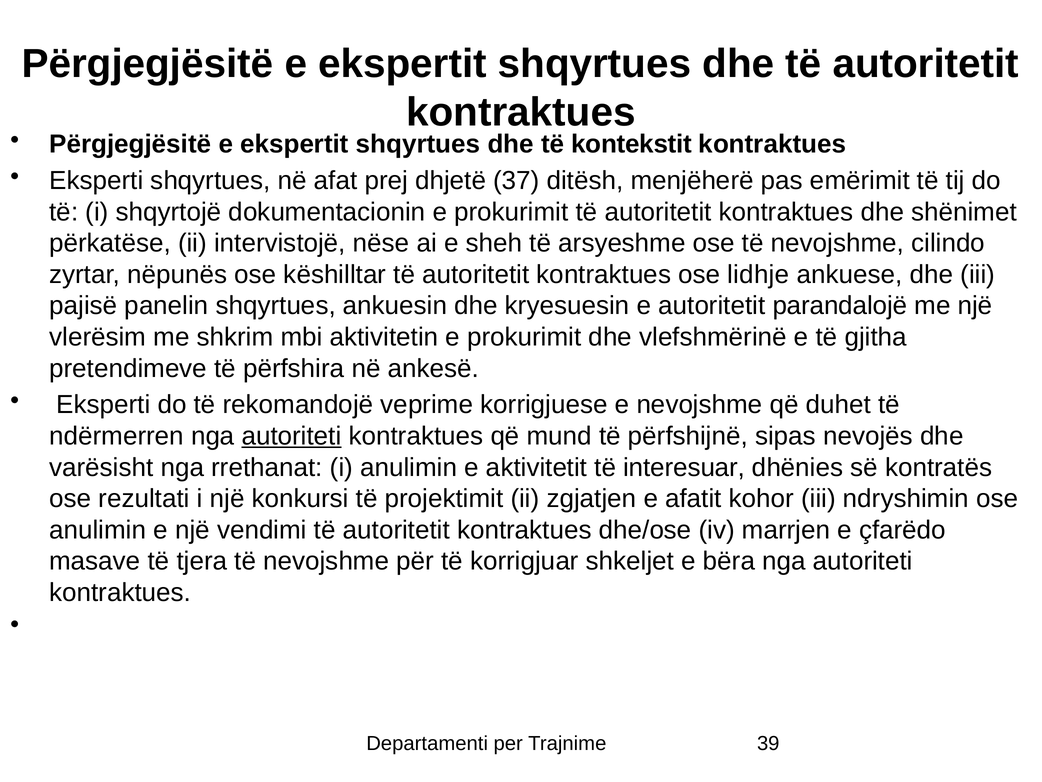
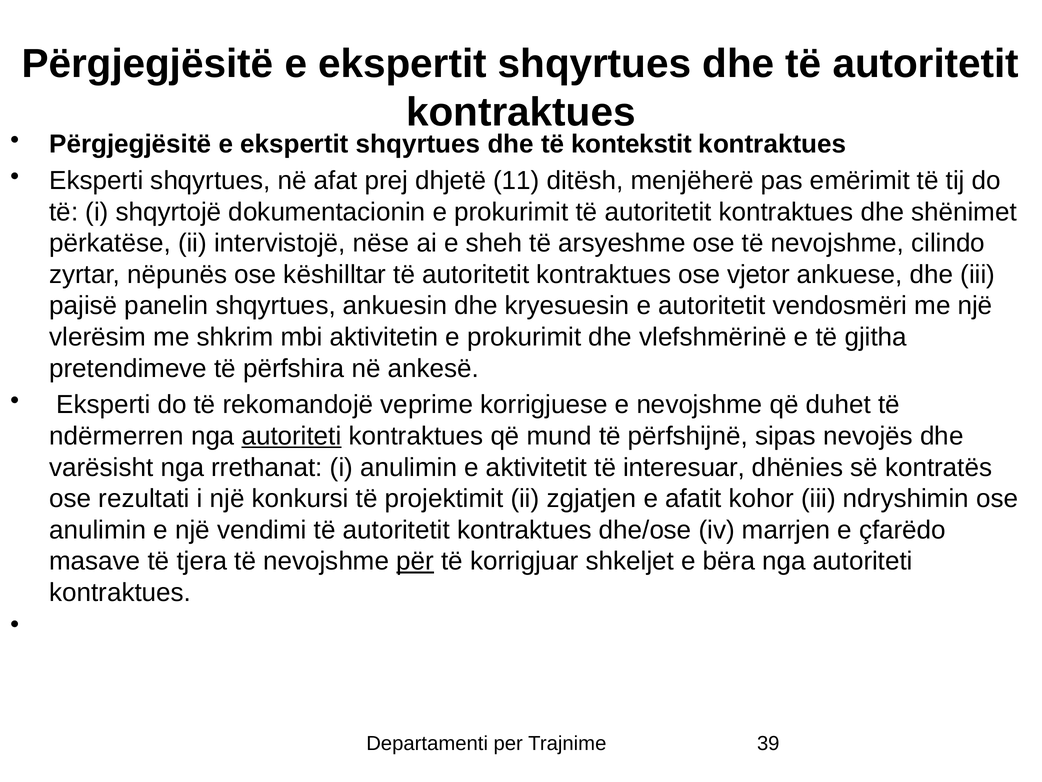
37: 37 -> 11
lidhje: lidhje -> vjetor
parandalojë: parandalojë -> vendosmëri
për underline: none -> present
